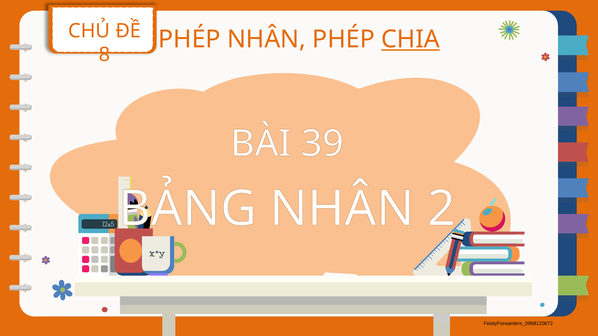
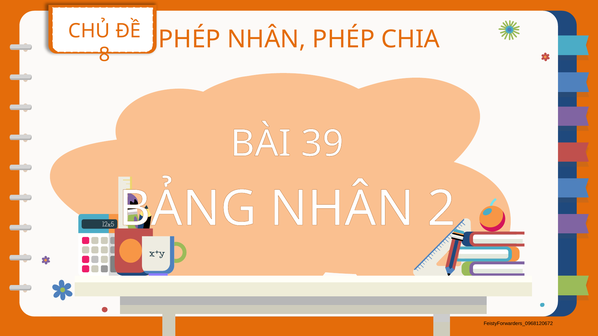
CHIA underline: present -> none
